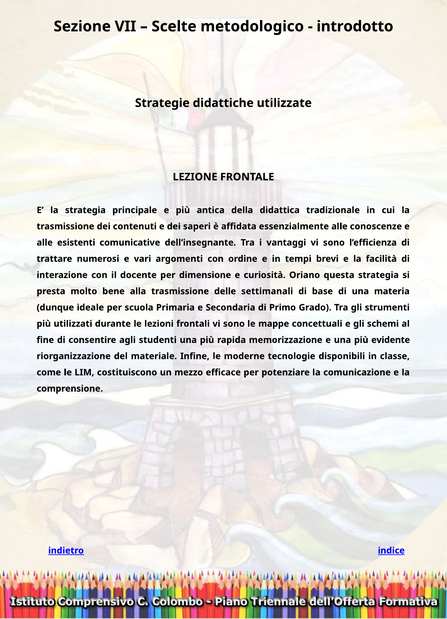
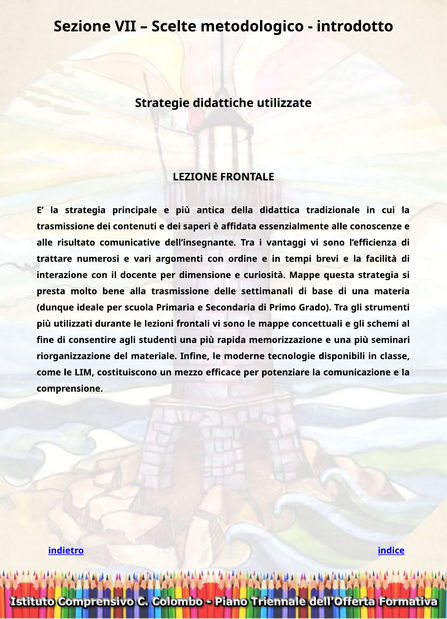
esistenti: esistenti -> risultato
curiosità Oriano: Oriano -> Mappe
evidente: evidente -> seminari
